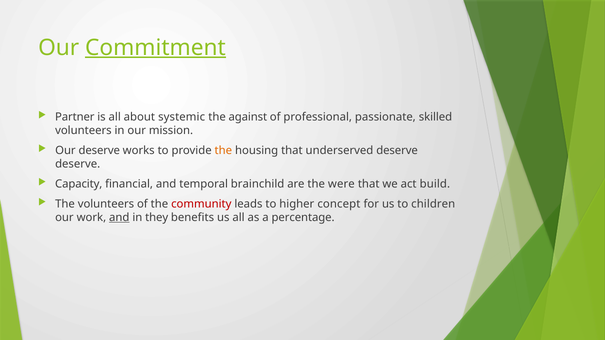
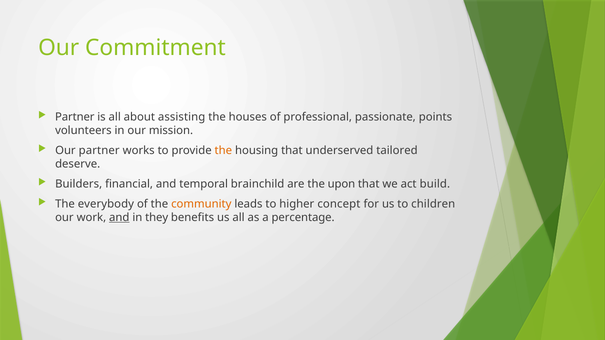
Commitment underline: present -> none
systemic: systemic -> assisting
against: against -> houses
skilled: skilled -> points
Our deserve: deserve -> partner
underserved deserve: deserve -> tailored
Capacity: Capacity -> Builders
were: were -> upon
The volunteers: volunteers -> everybody
community colour: red -> orange
